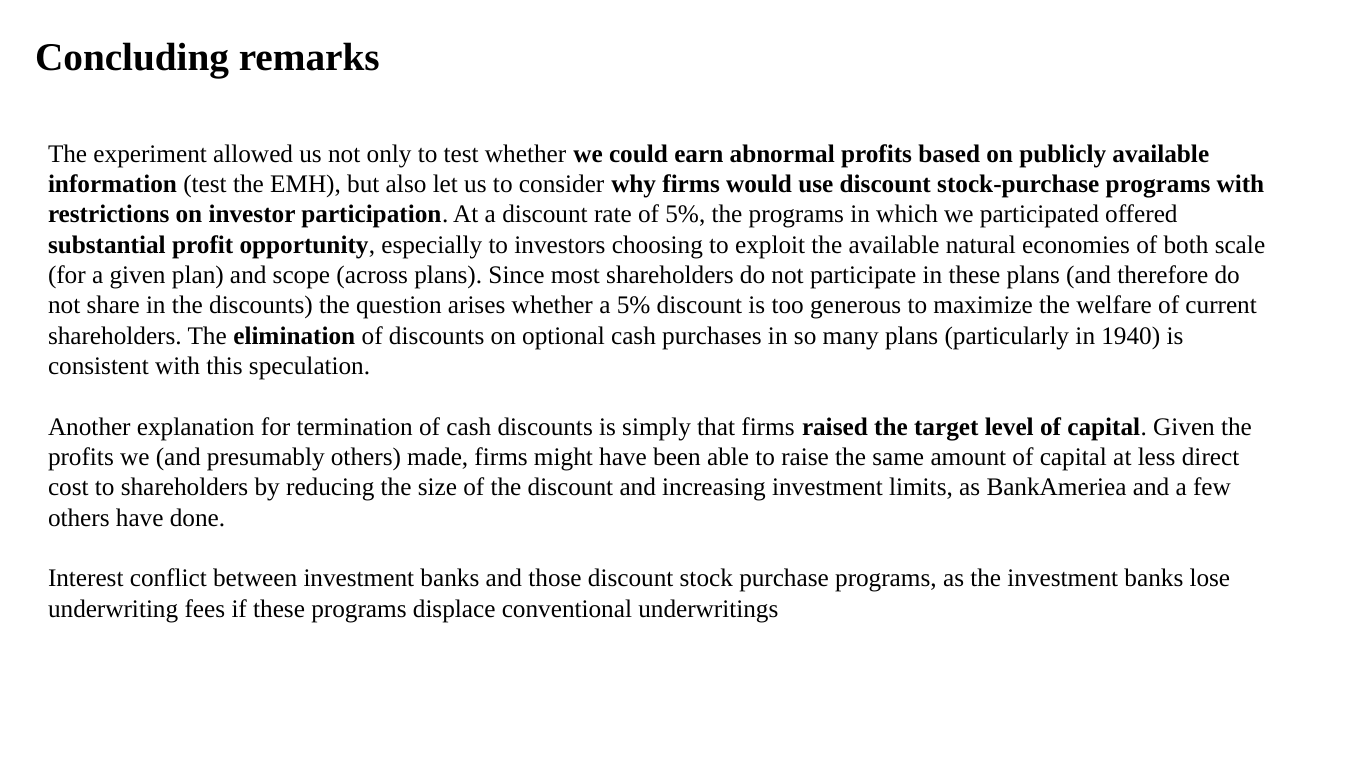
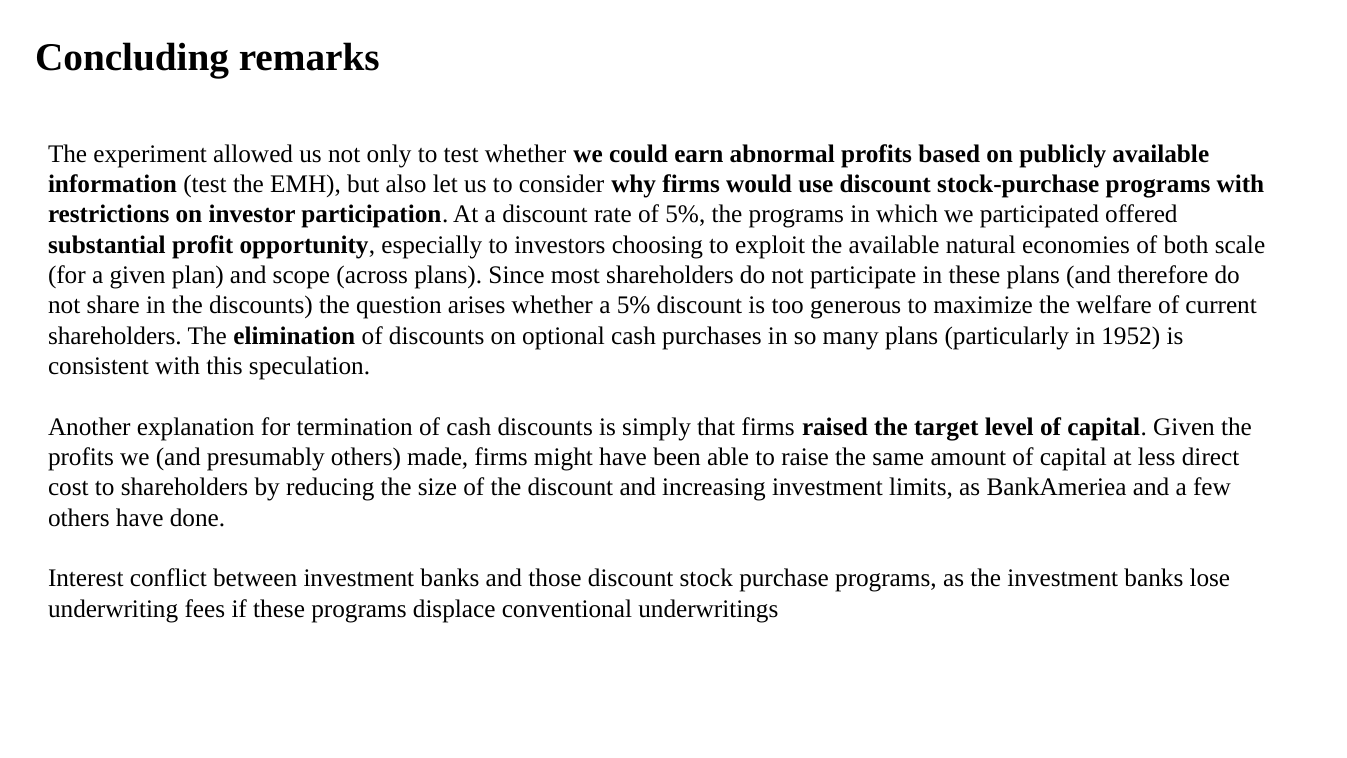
1940: 1940 -> 1952
